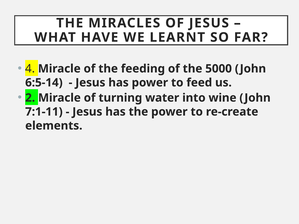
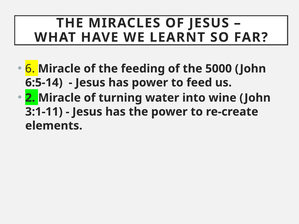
4: 4 -> 6
7:1-11: 7:1-11 -> 3:1-11
